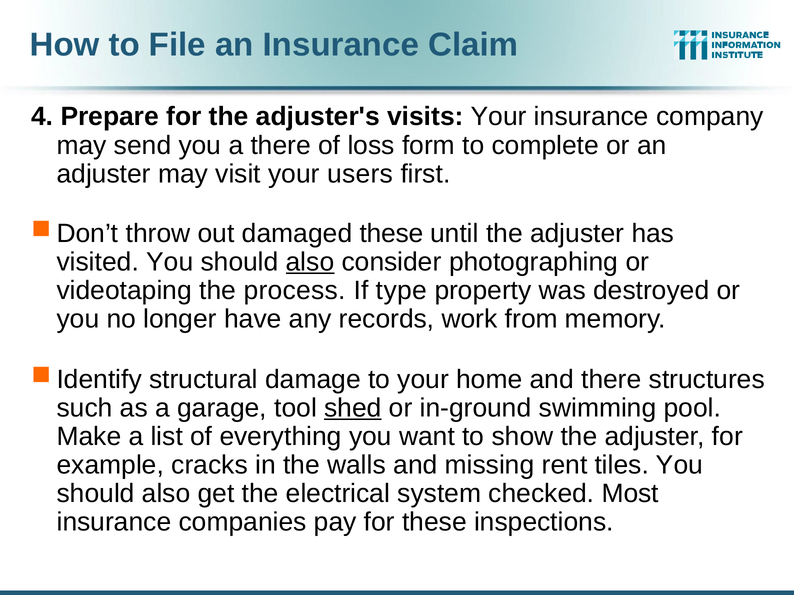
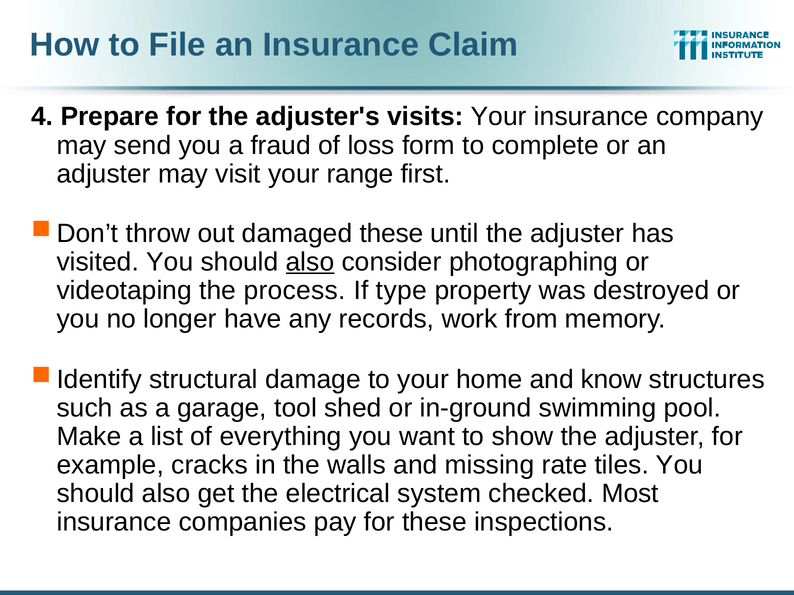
a there: there -> fraud
users: users -> range
and there: there -> know
shed underline: present -> none
rent: rent -> rate
